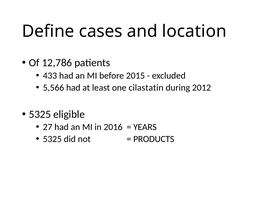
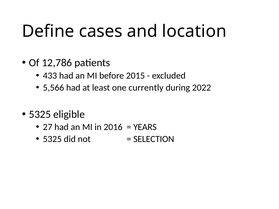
cilastatin: cilastatin -> currently
2012: 2012 -> 2022
PRODUCTS: PRODUCTS -> SELECTION
